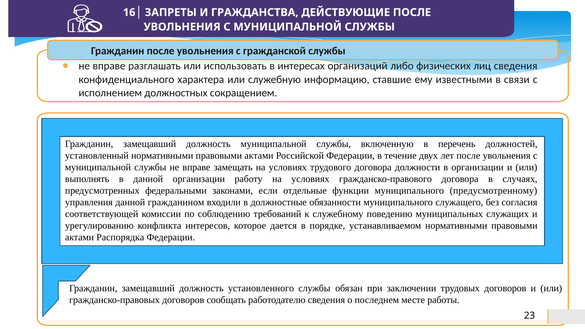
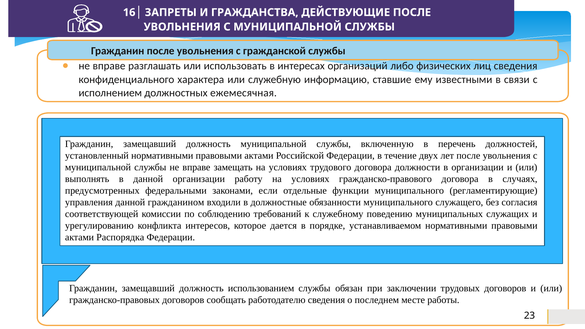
сокращением: сокращением -> ежемесячная
предусмотренному: предусмотренному -> регламентирующие
установленного: установленного -> использованием
